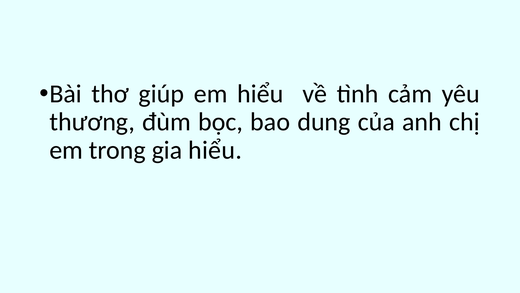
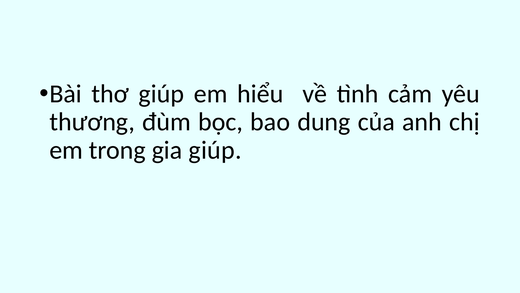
gia hiểu: hiểu -> giúp
